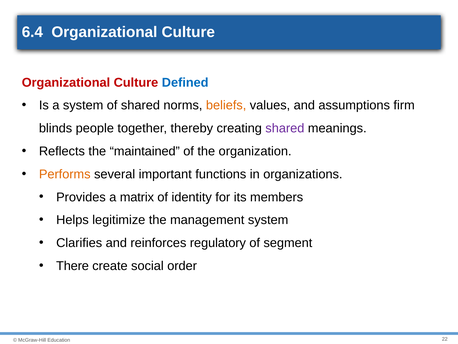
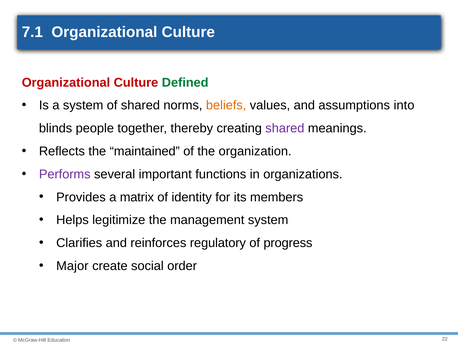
6.4: 6.4 -> 7.1
Defined colour: blue -> green
firm: firm -> into
Performs colour: orange -> purple
segment: segment -> progress
There: There -> Major
